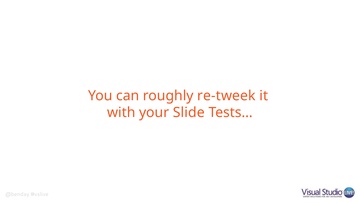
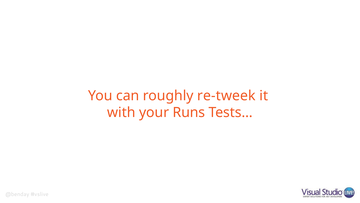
Slide: Slide -> Runs
